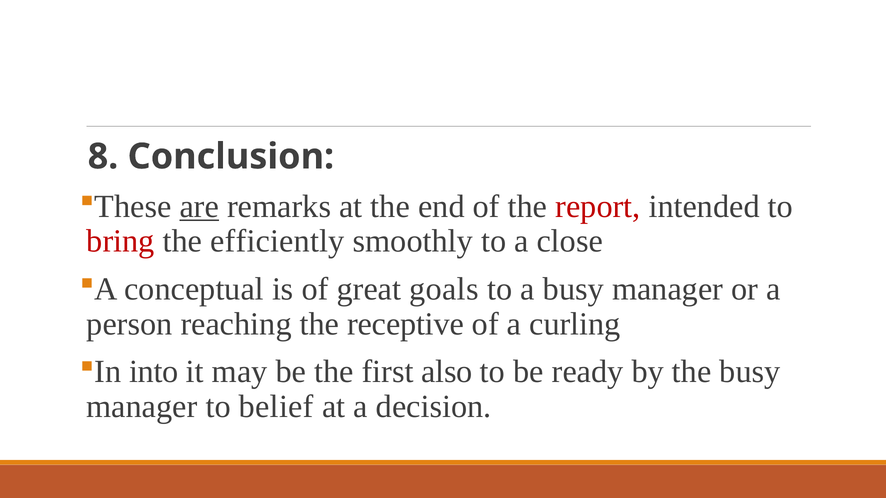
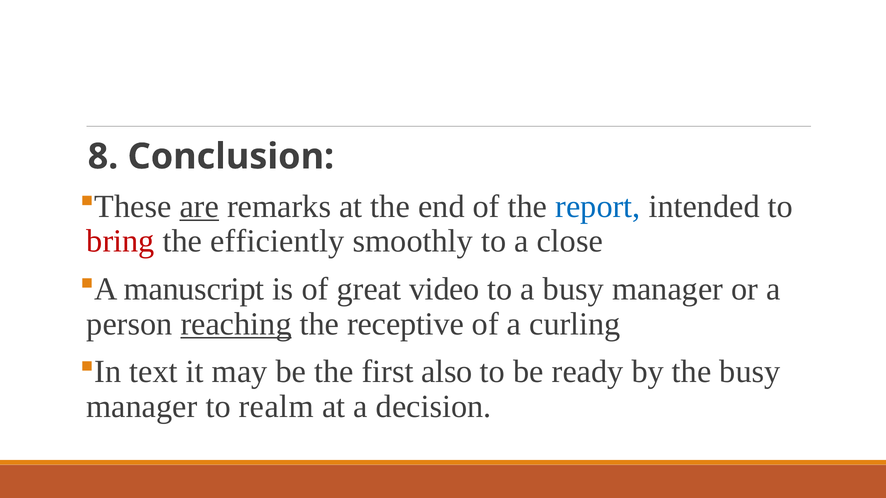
report colour: red -> blue
conceptual: conceptual -> manuscript
goals: goals -> video
reaching underline: none -> present
into: into -> text
belief: belief -> realm
